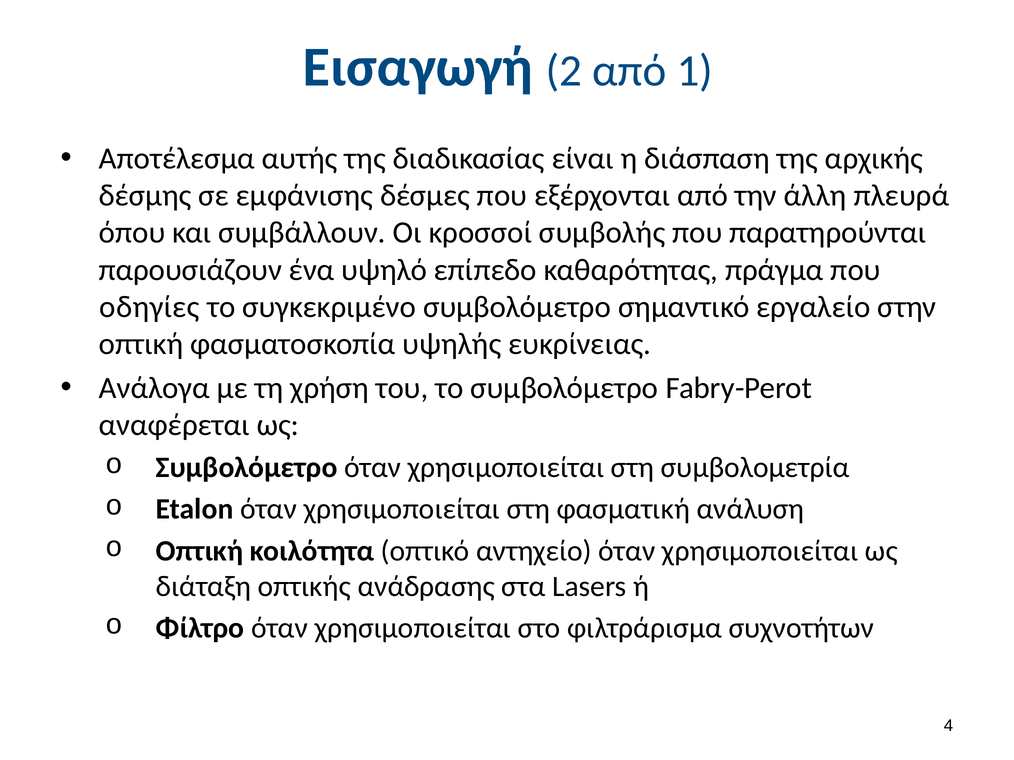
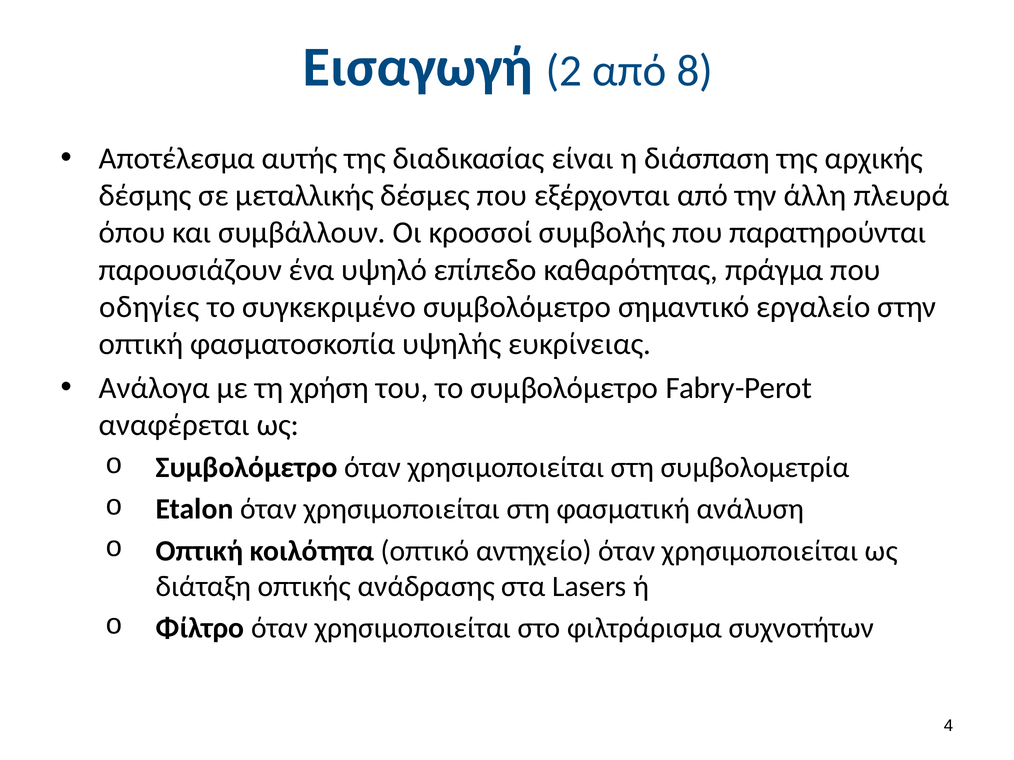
1: 1 -> 8
εμφάνισης: εμφάνισης -> μεταλλικής
